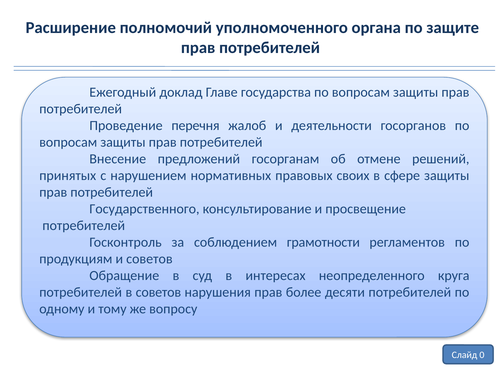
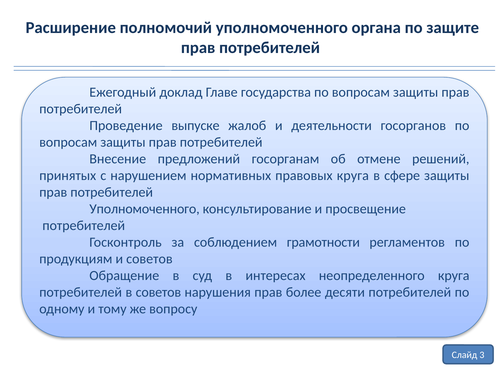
перечня: перечня -> выпуске
правовых своих: своих -> круга
Государственного at (144, 209): Государственного -> Уполномоченного
0: 0 -> 3
